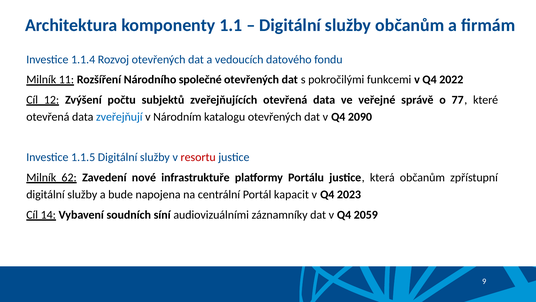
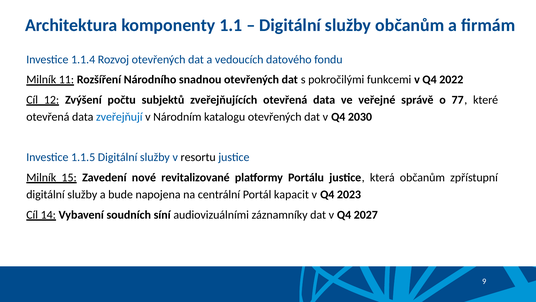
společné: společné -> snadnou
2090: 2090 -> 2030
resortu colour: red -> black
62: 62 -> 15
infrastruktuře: infrastruktuře -> revitalizované
2059: 2059 -> 2027
